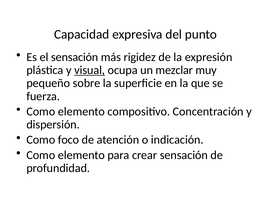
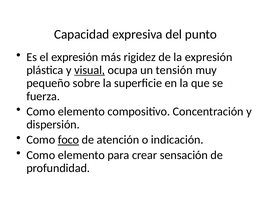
el sensación: sensación -> expresión
mezclar: mezclar -> tensión
foco underline: none -> present
